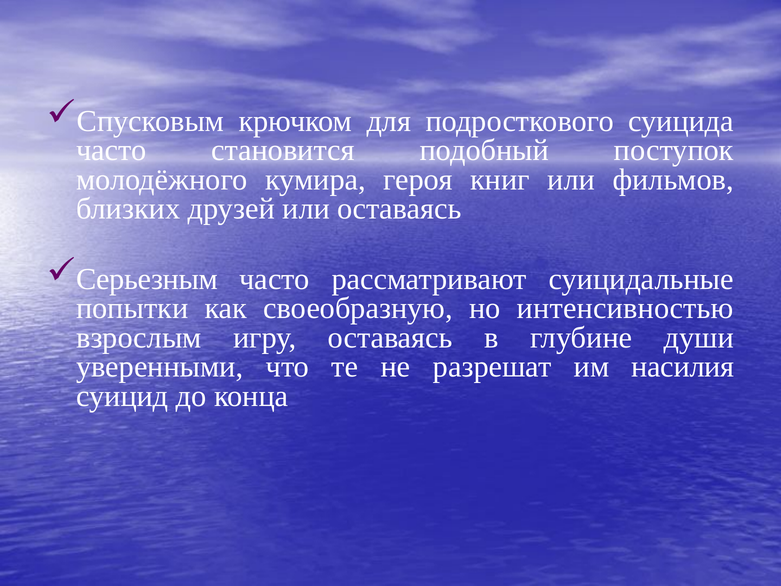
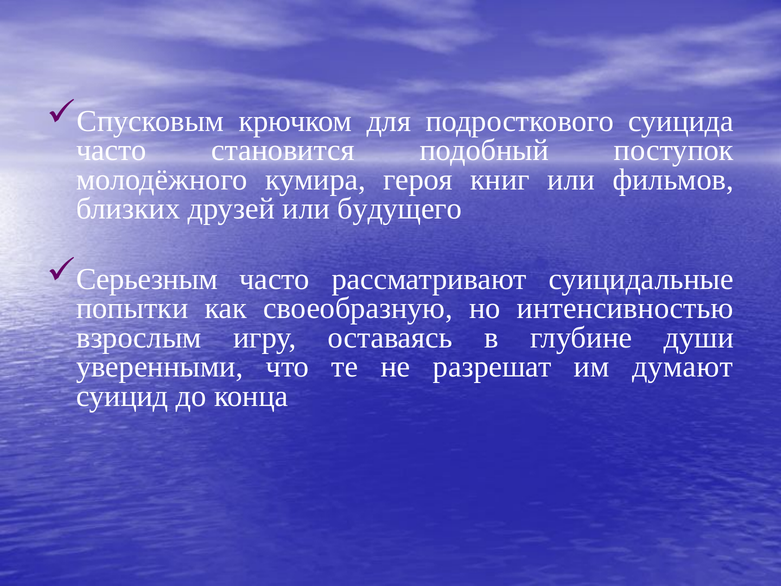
или оставаясь: оставаясь -> будущего
насилия: насилия -> думают
